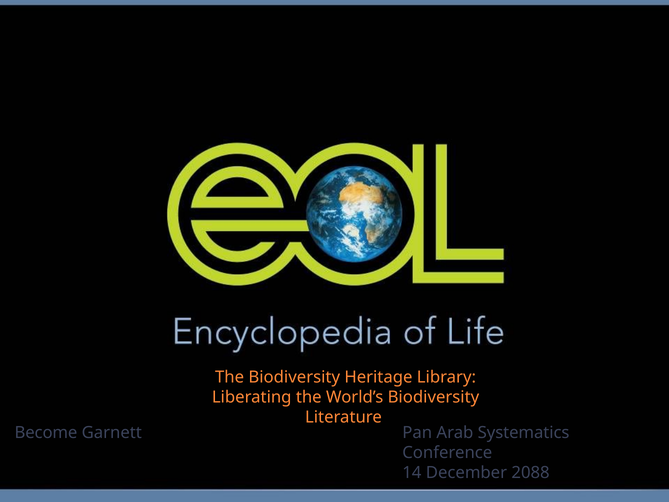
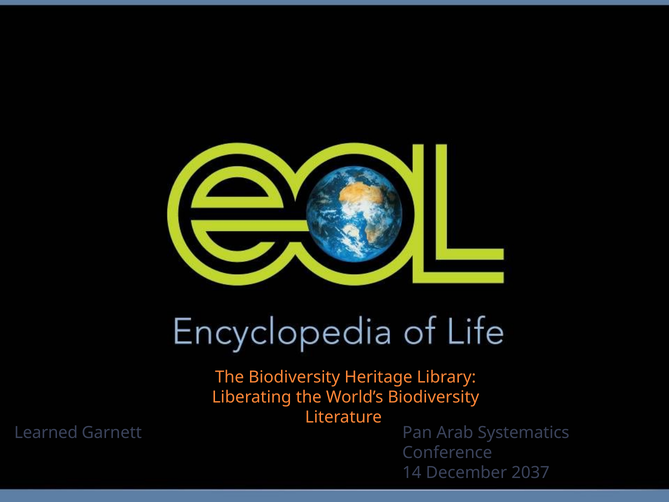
Become: Become -> Learned
2088: 2088 -> 2037
